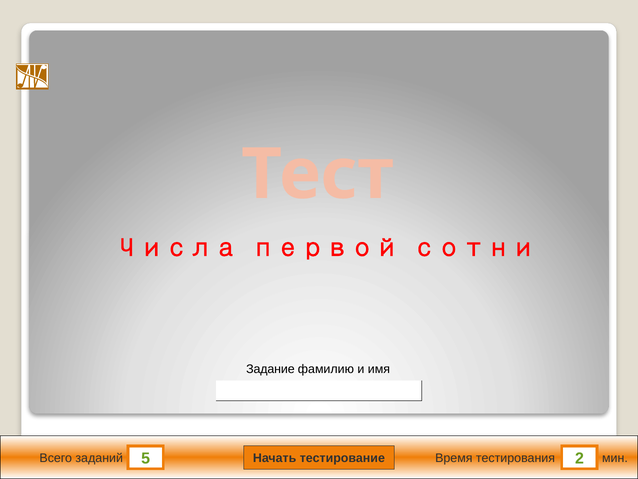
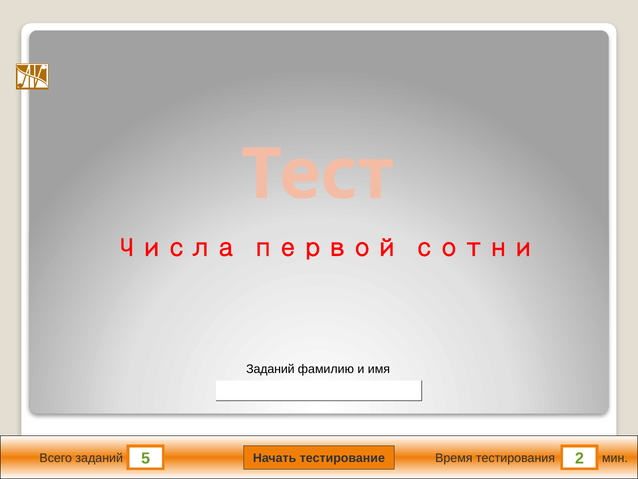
Задание at (270, 369): Задание -> Заданий
